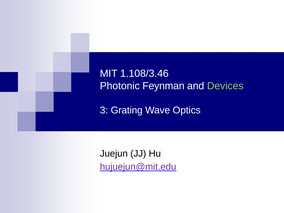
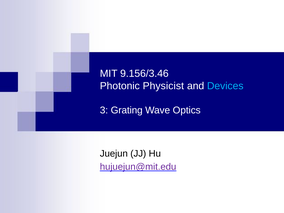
1.108/3.46: 1.108/3.46 -> 9.156/3.46
Feynman: Feynman -> Physicist
Devices colour: light green -> light blue
